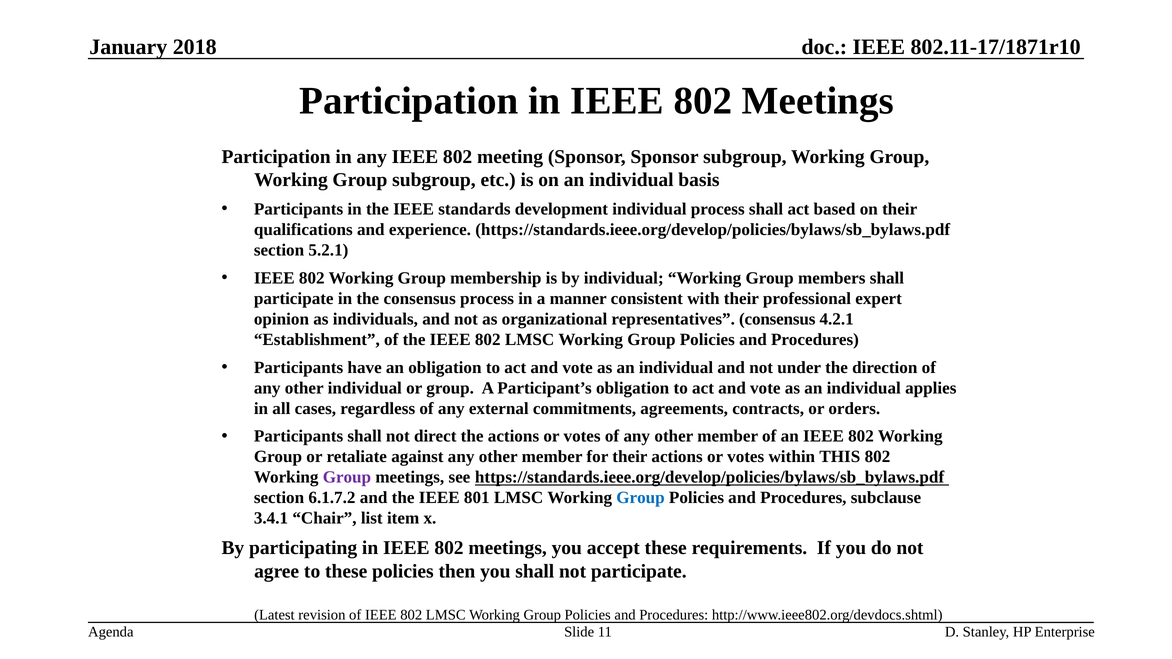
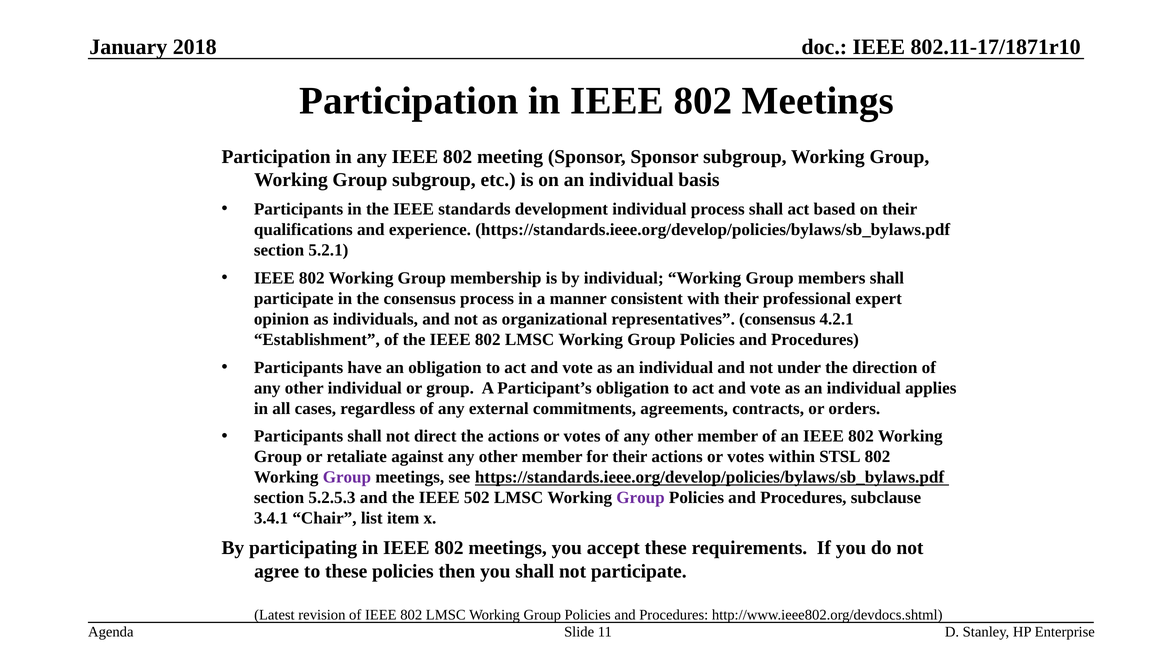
THIS: THIS -> STSL
6.1.7.2: 6.1.7.2 -> 5.2.5.3
801: 801 -> 502
Group at (640, 498) colour: blue -> purple
